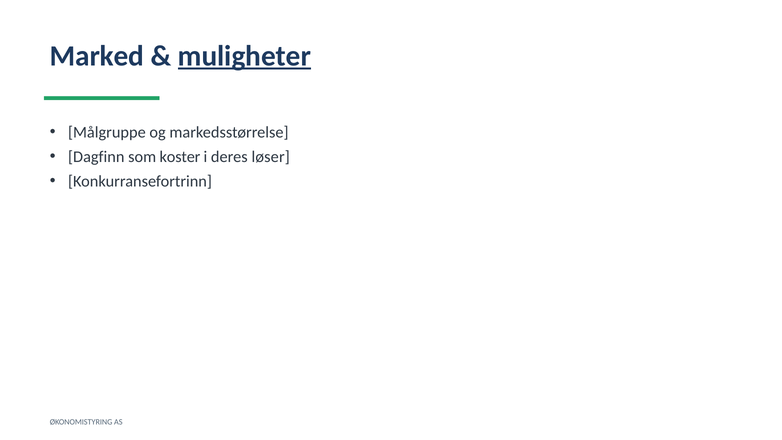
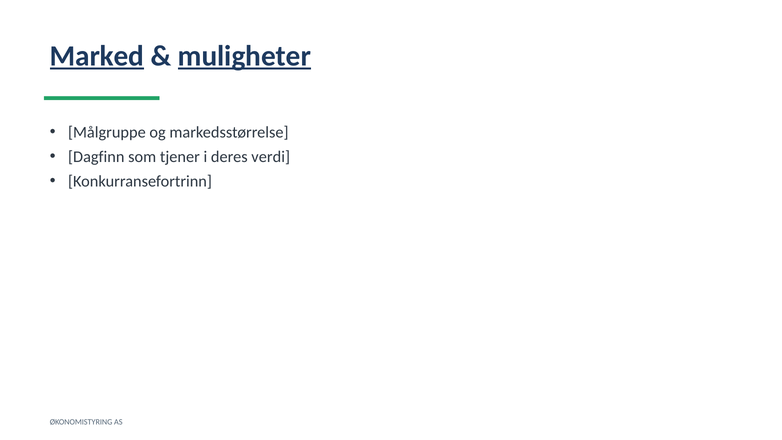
Marked underline: none -> present
koster: koster -> tjener
løser: løser -> verdi
